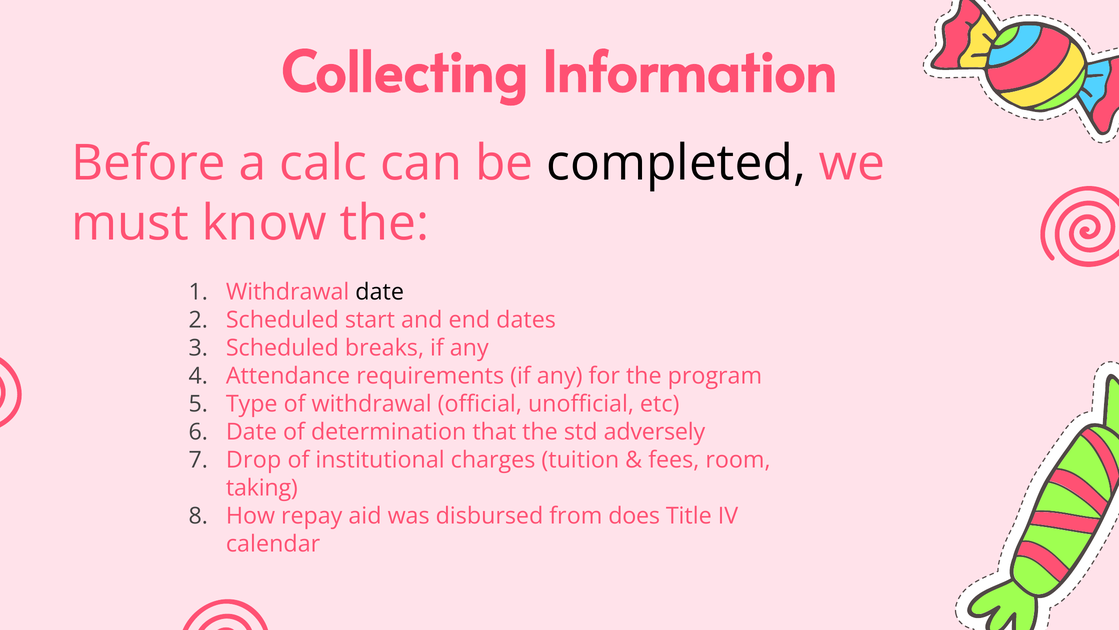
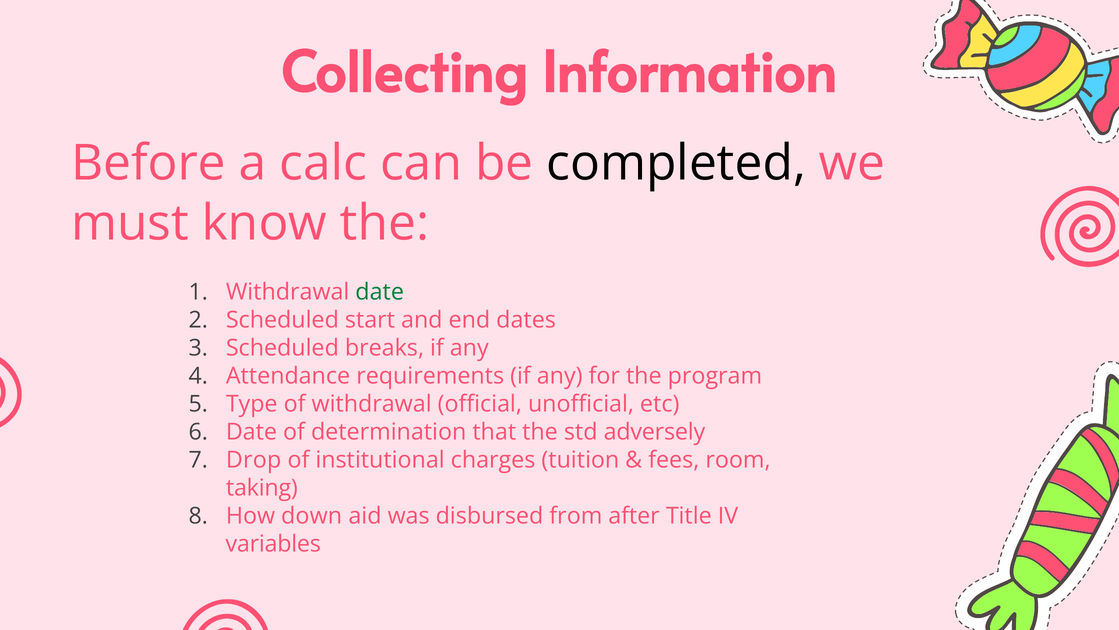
date at (380, 292) colour: black -> green
repay: repay -> down
does: does -> after
calendar: calendar -> variables
